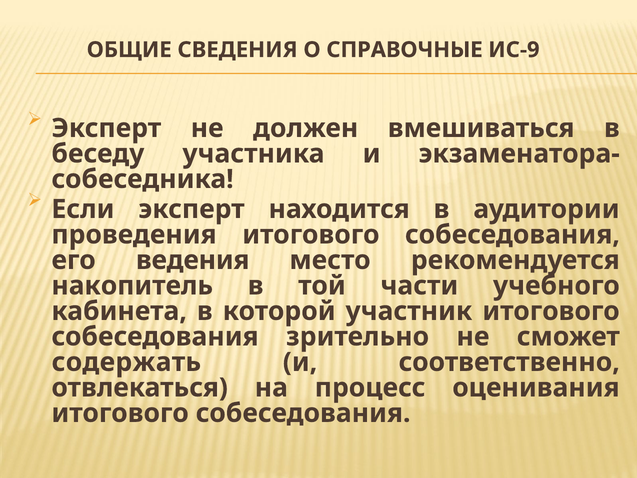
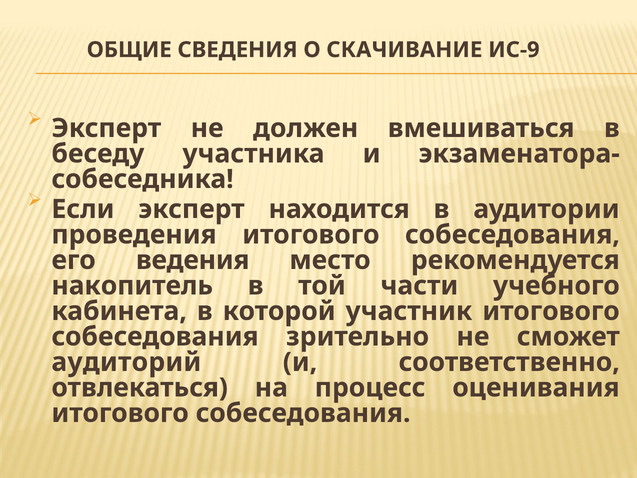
СПРАВОЧНЫЕ: СПРАВОЧНЫЕ -> СКАЧИВАНИЕ
содержать: содержать -> аудиторий
